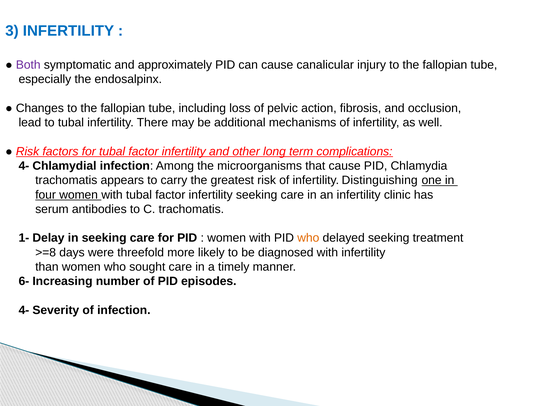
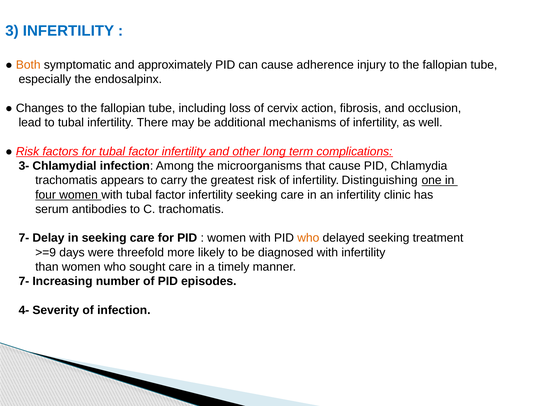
Both colour: purple -> orange
canalicular: canalicular -> adherence
pelvic: pelvic -> cervix
4- at (24, 166): 4- -> 3-
1- at (24, 238): 1- -> 7-
>=8: >=8 -> >=9
6- at (24, 282): 6- -> 7-
